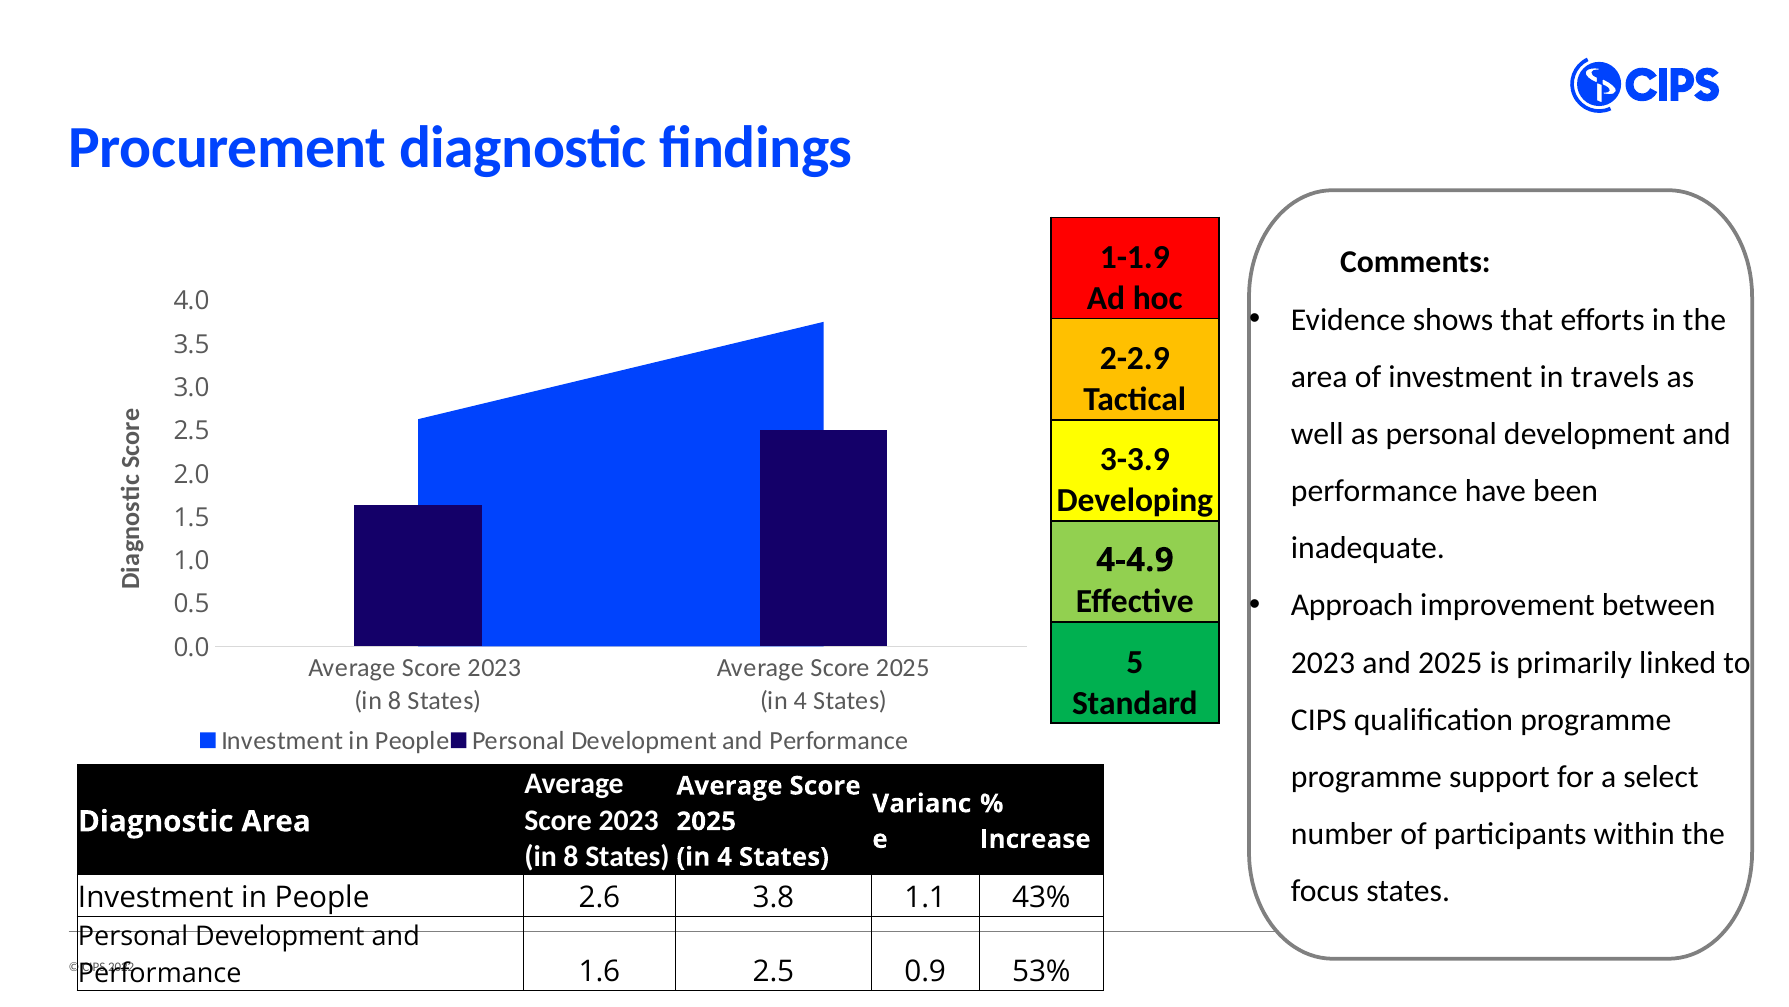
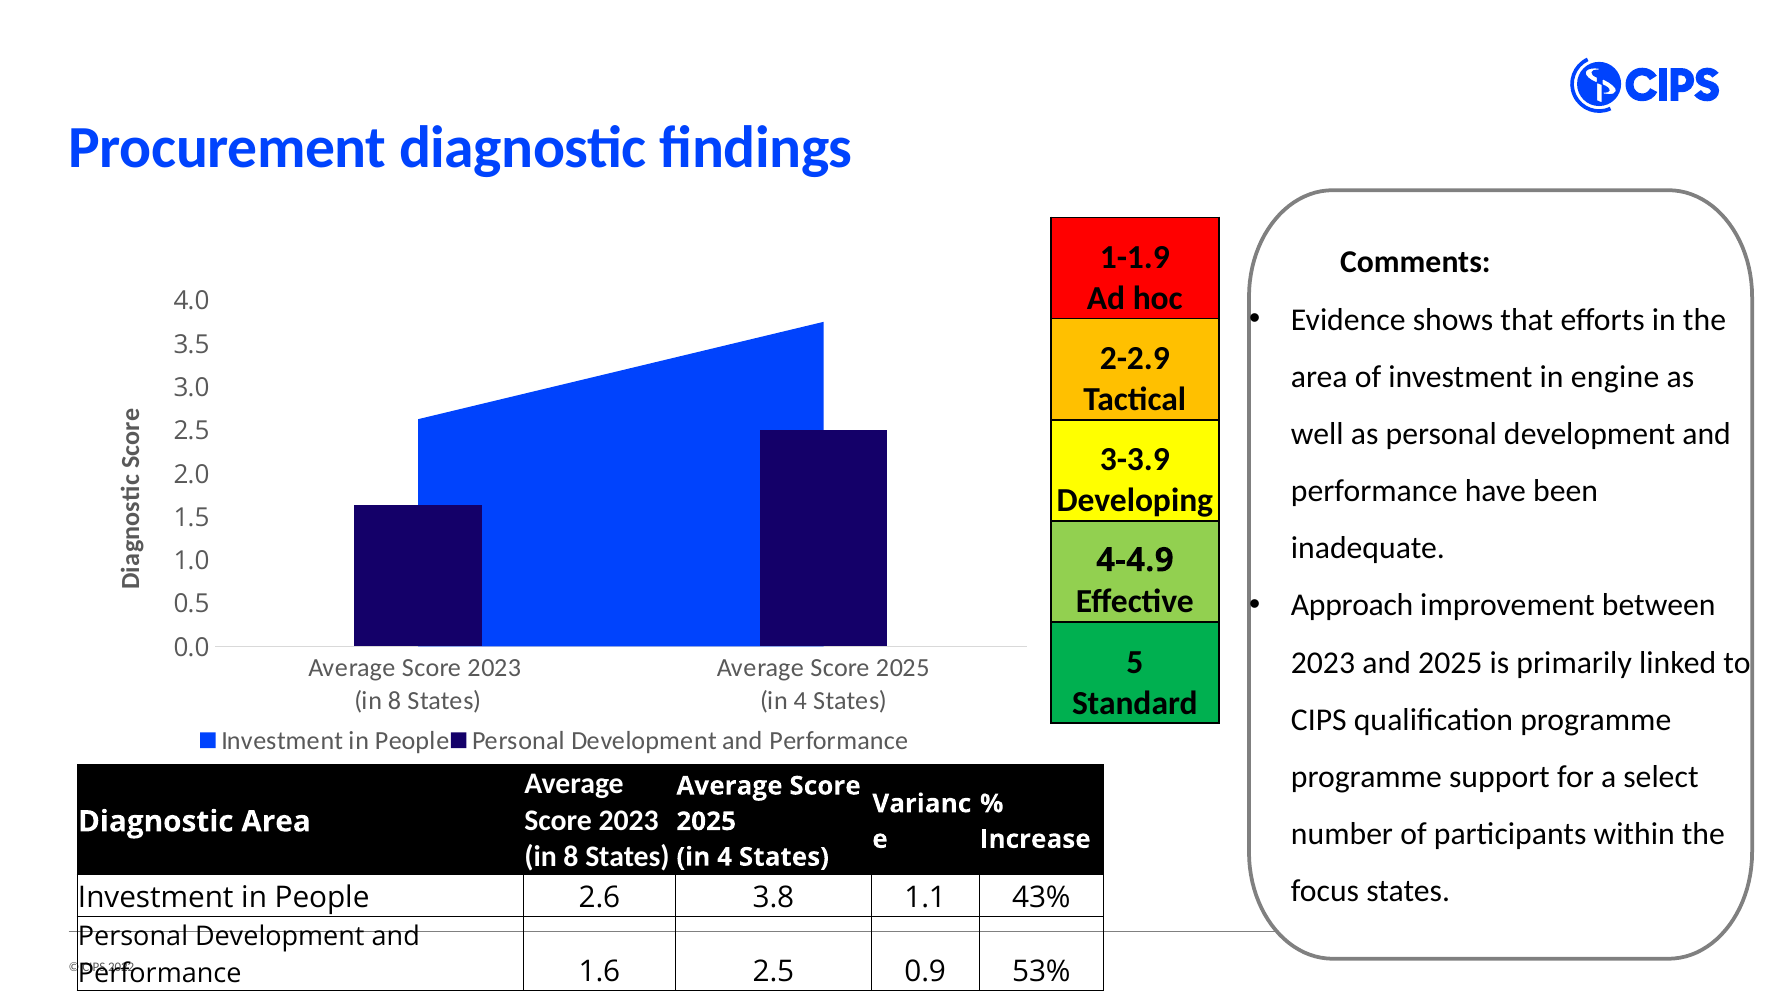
travels: travels -> engine
